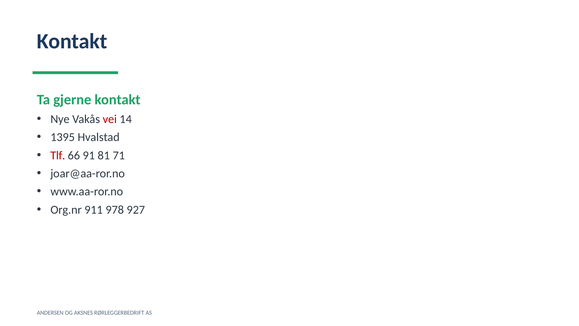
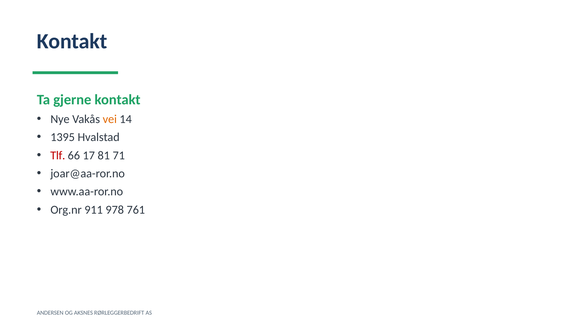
vei colour: red -> orange
91: 91 -> 17
927: 927 -> 761
